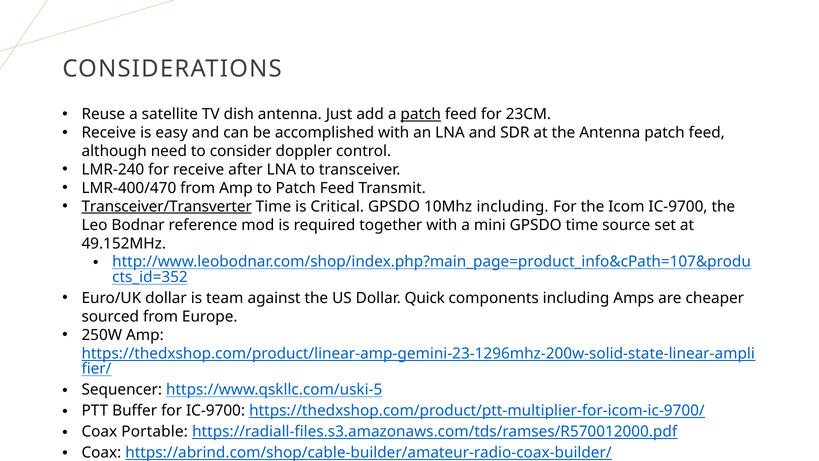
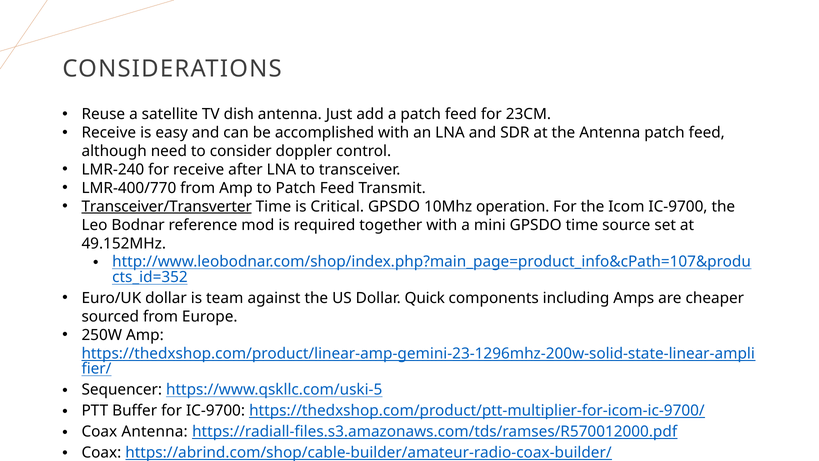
patch at (421, 114) underline: present -> none
LMR-400/470: LMR-400/470 -> LMR-400/770
10Mhz including: including -> operation
Coax Portable: Portable -> Antenna
